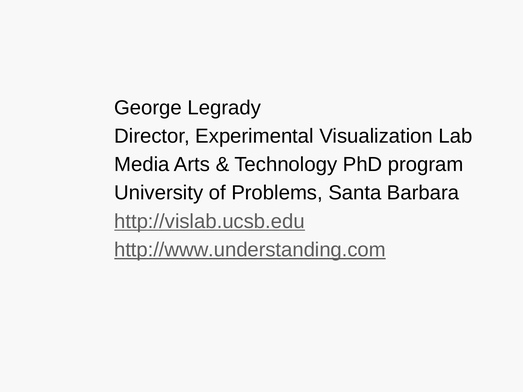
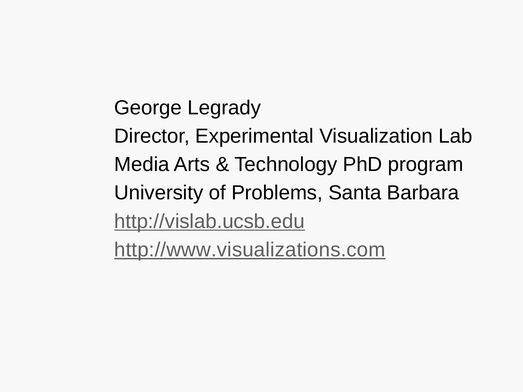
http://www.understanding.com: http://www.understanding.com -> http://www.visualizations.com
